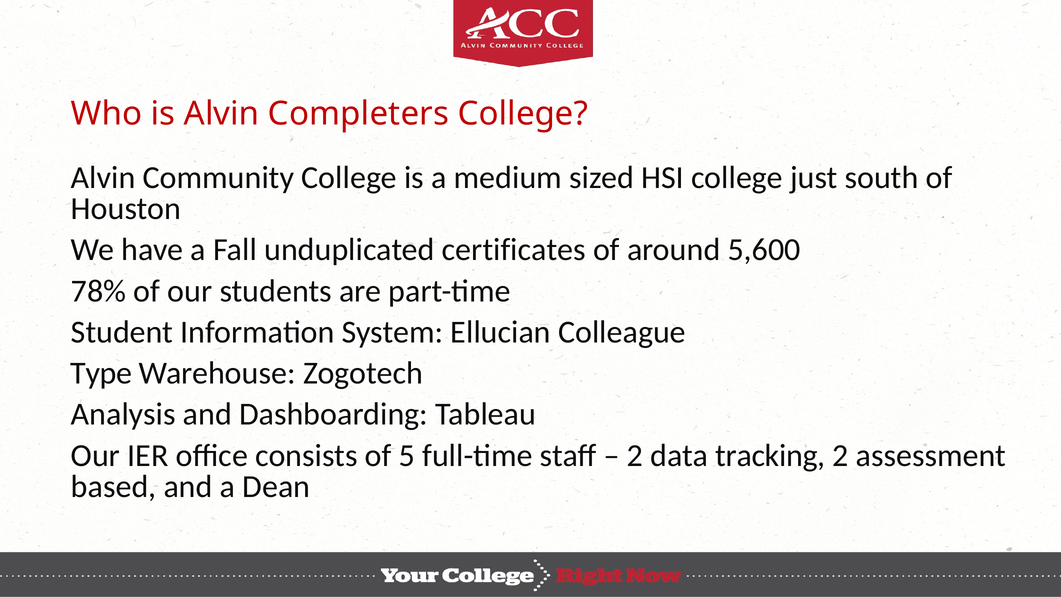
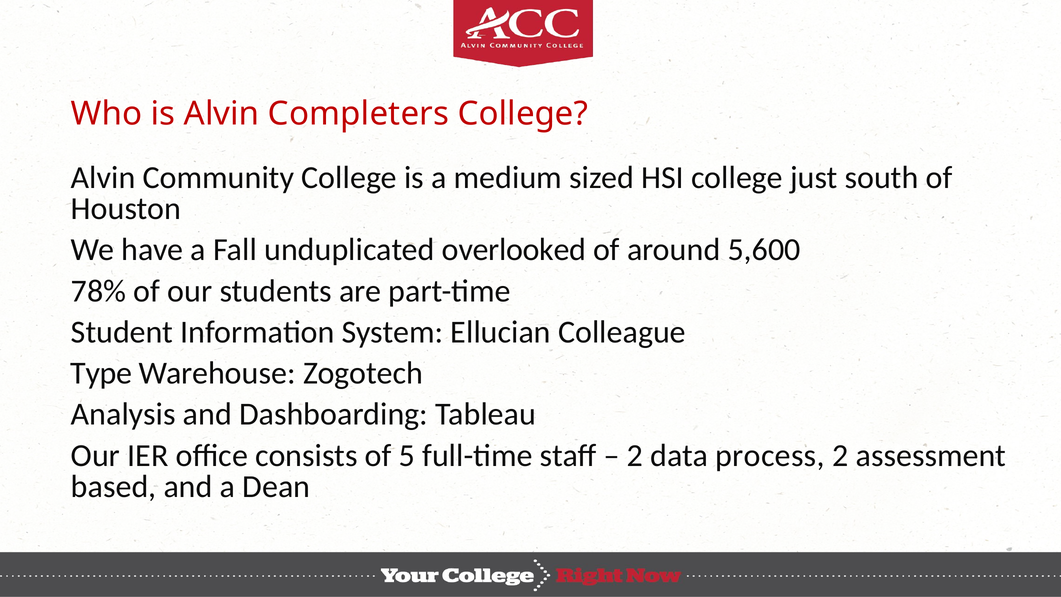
certificates: certificates -> overlooked
tracking: tracking -> process
